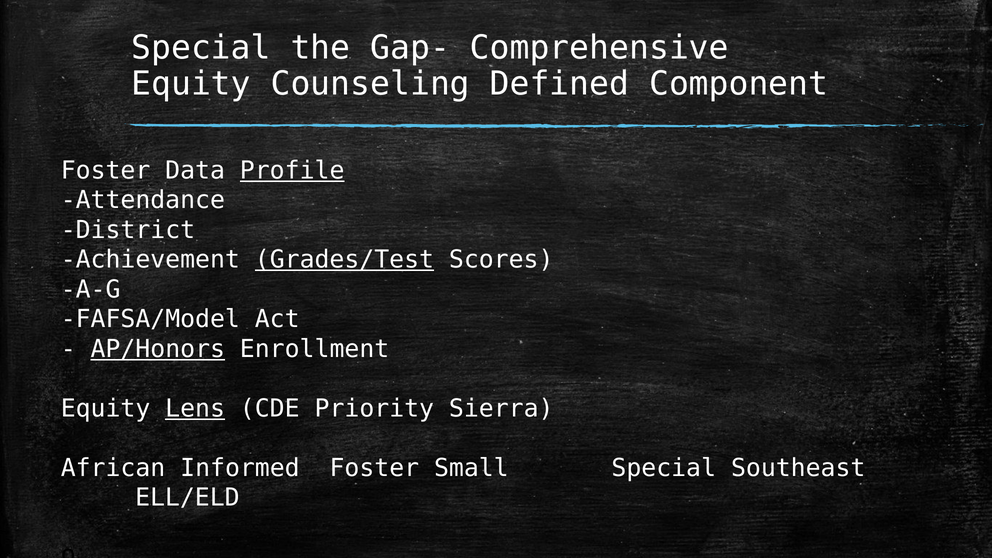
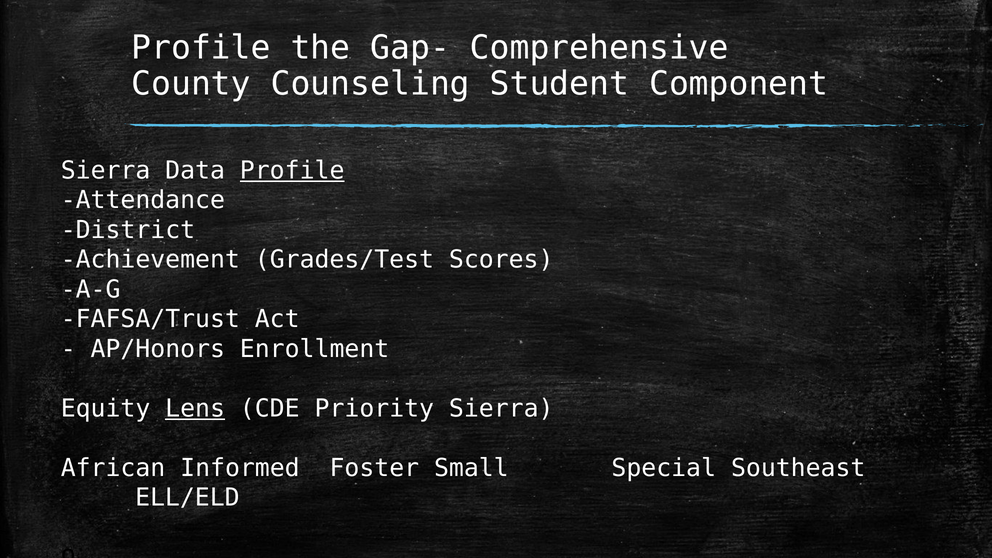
Special at (201, 48): Special -> Profile
Equity at (191, 84): Equity -> County
Defined: Defined -> Student
Foster at (106, 170): Foster -> Sierra
Grades/Test underline: present -> none
FAFSA/Model: FAFSA/Model -> FAFSA/Trust
AP/Honors underline: present -> none
